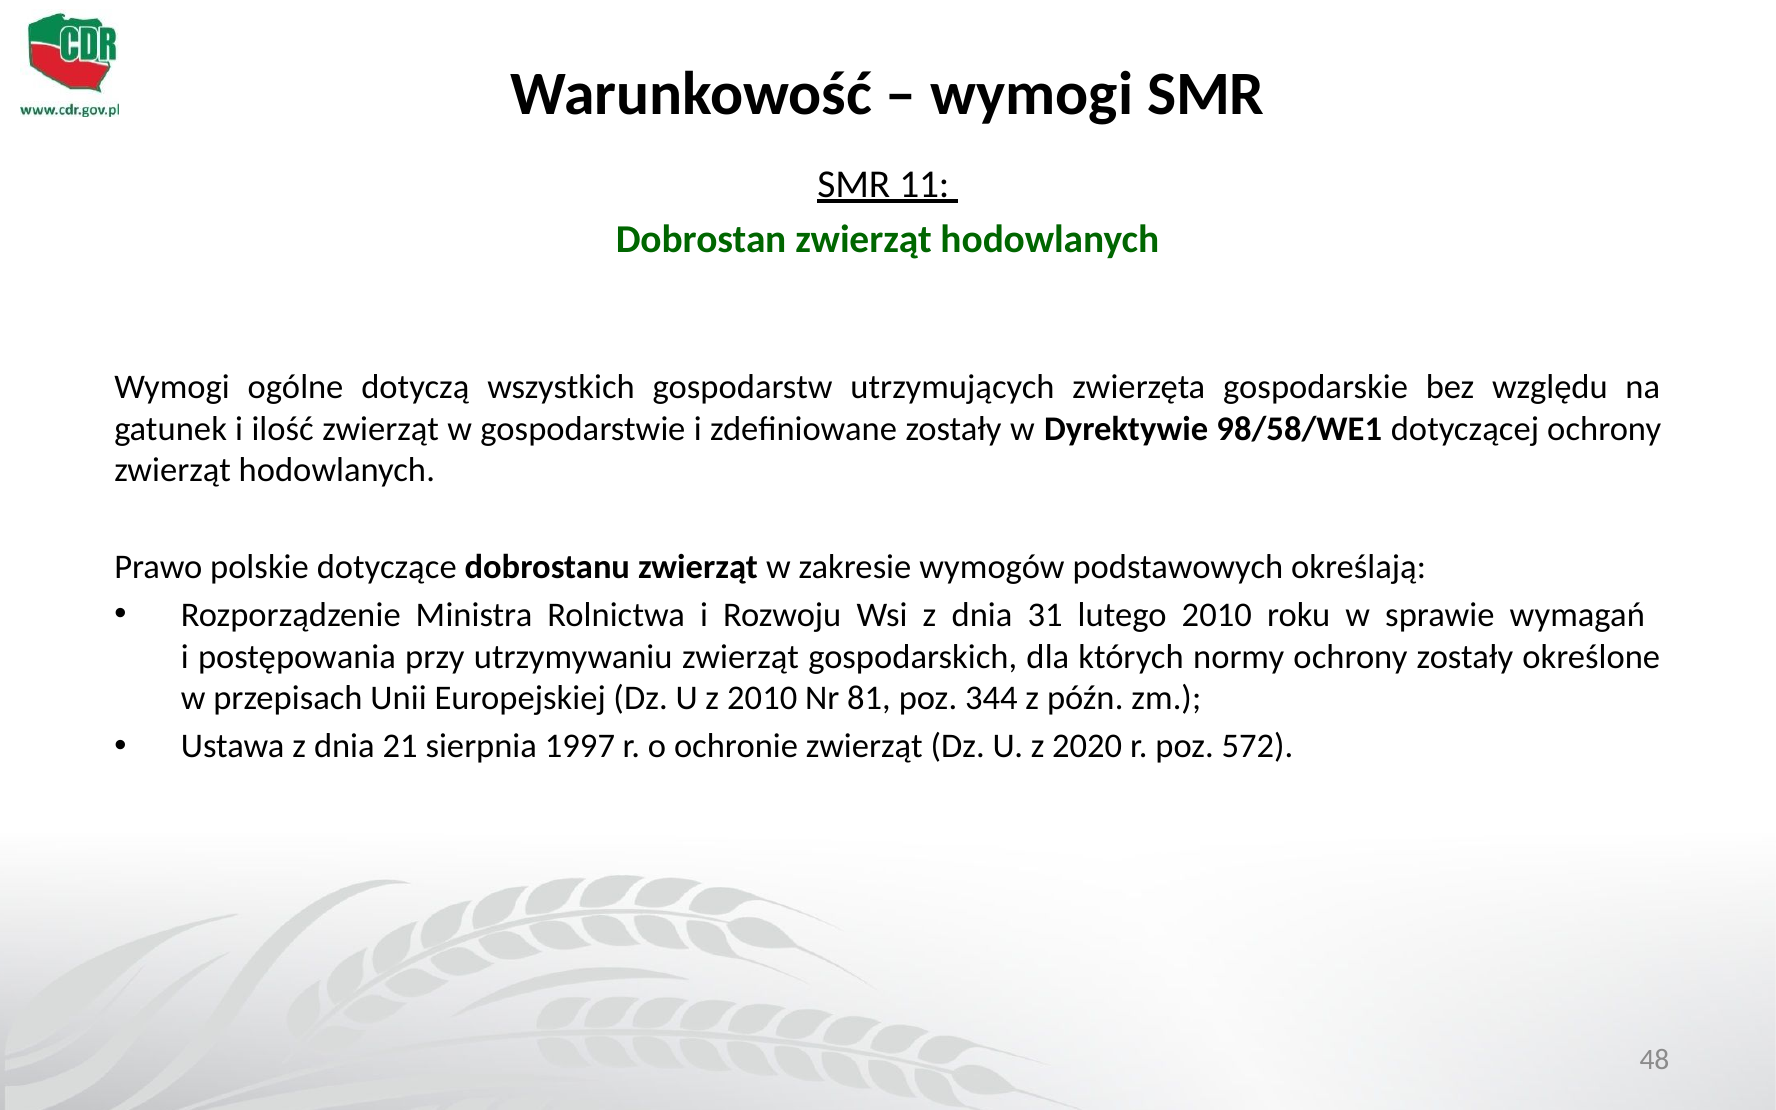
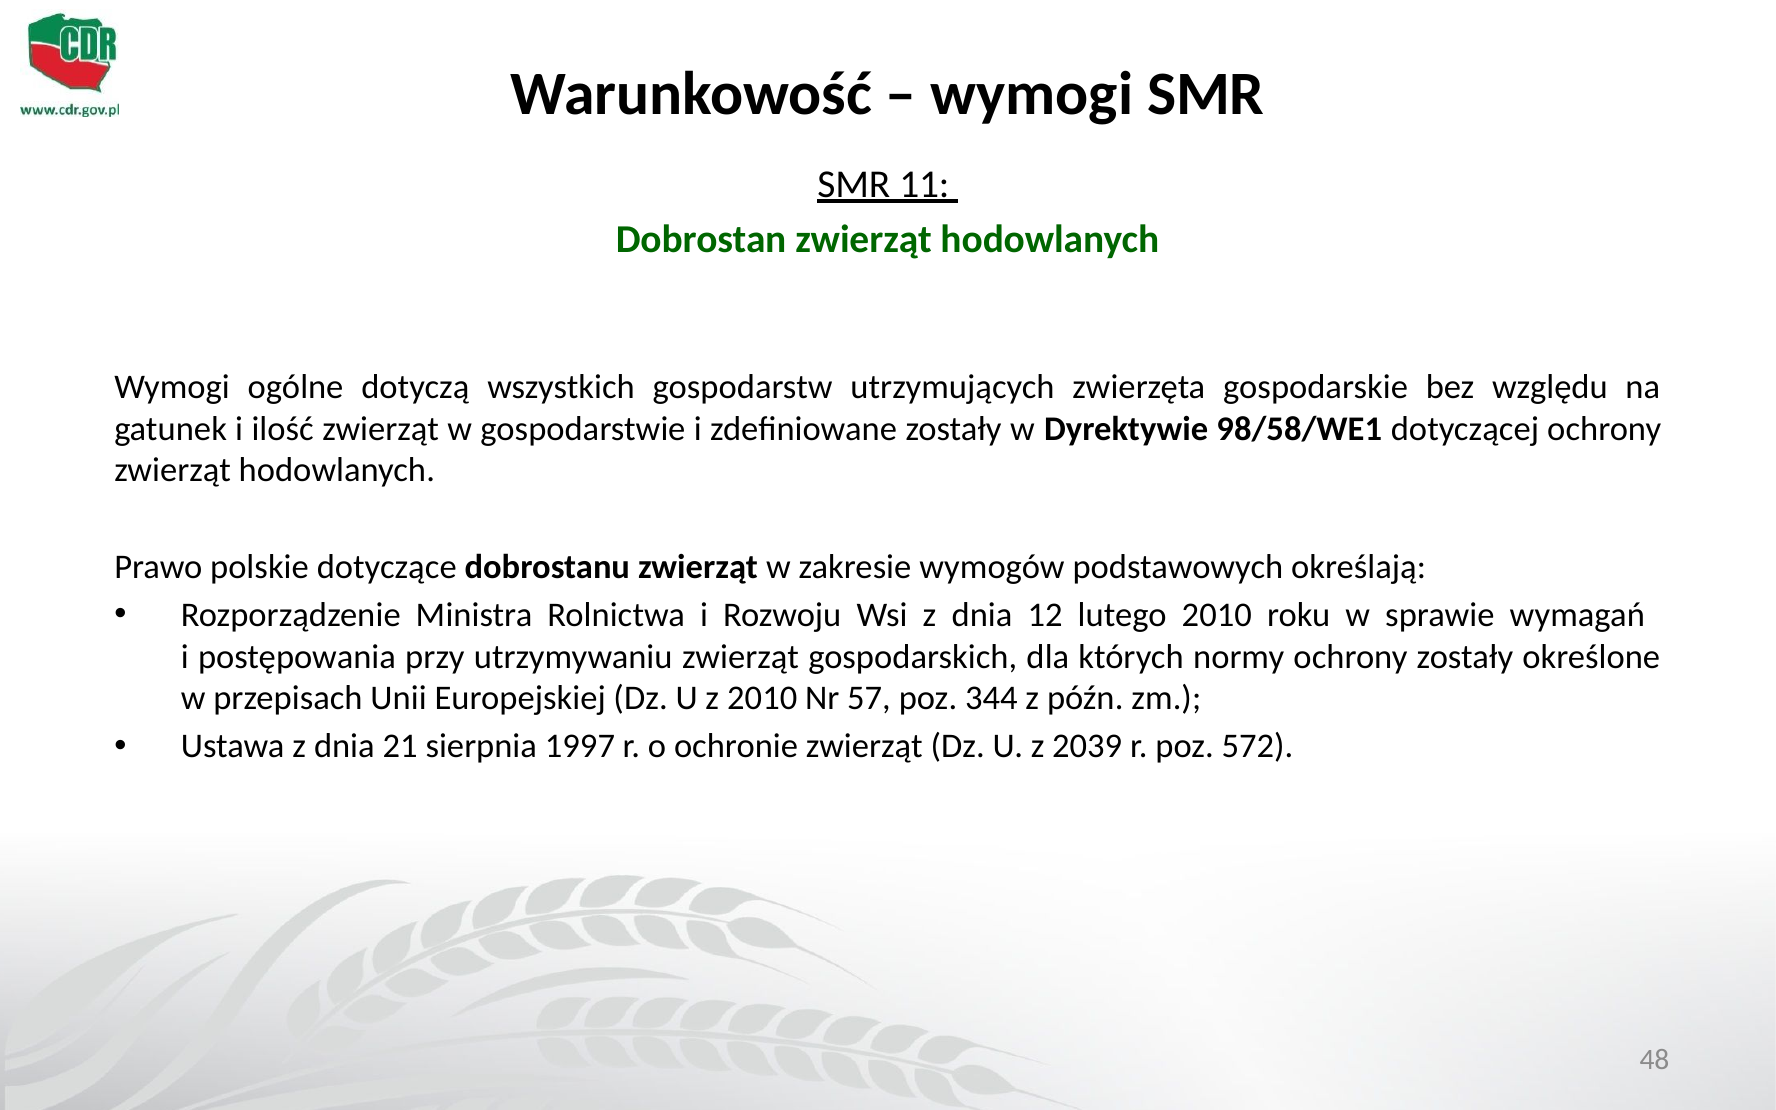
31: 31 -> 12
81: 81 -> 57
2020: 2020 -> 2039
